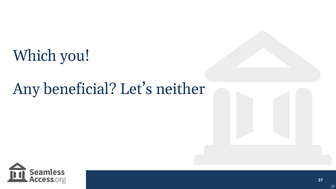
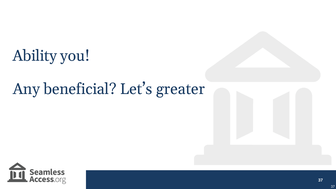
Which: Which -> Ability
neither: neither -> greater
